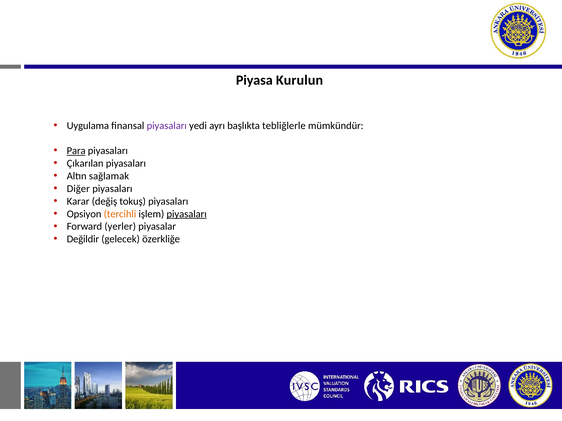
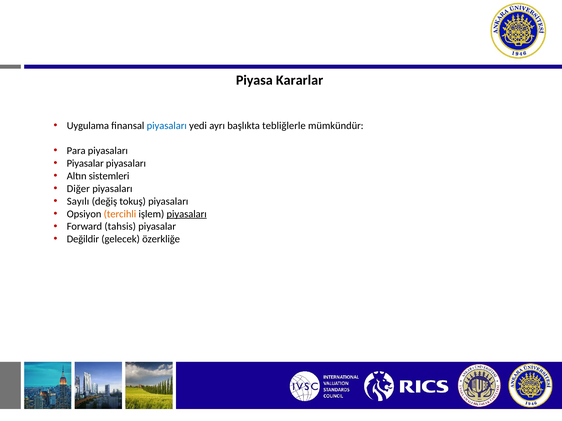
Kurulun: Kurulun -> Kararlar
piyasaları at (167, 126) colour: purple -> blue
Para underline: present -> none
Çıkarılan at (85, 164): Çıkarılan -> Piyasalar
sağlamak: sağlamak -> sistemleri
Karar: Karar -> Sayılı
yerler: yerler -> tahsis
